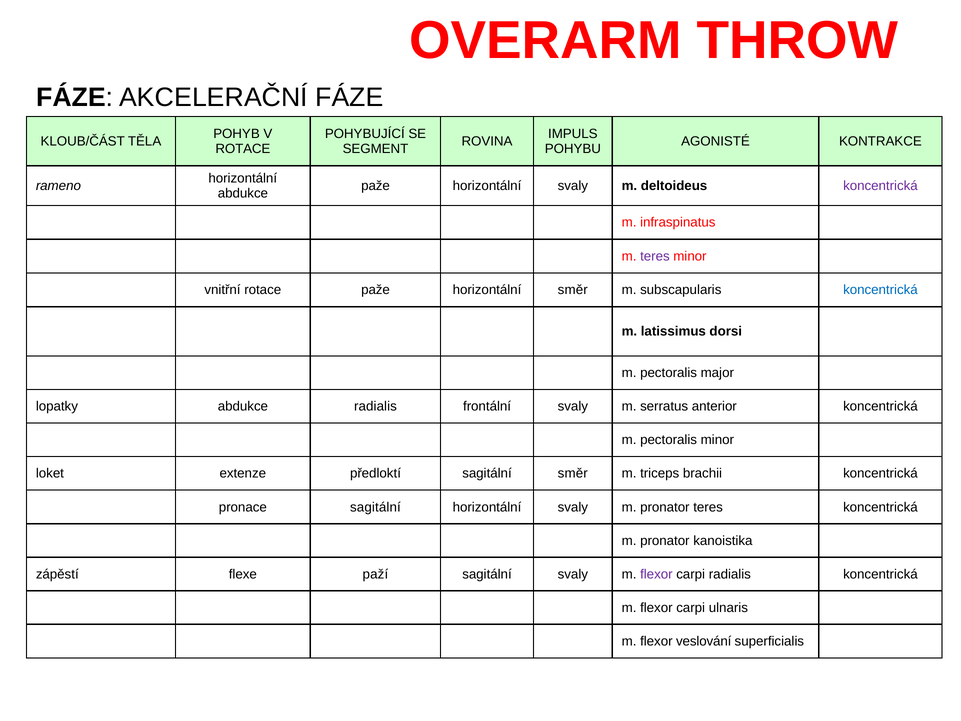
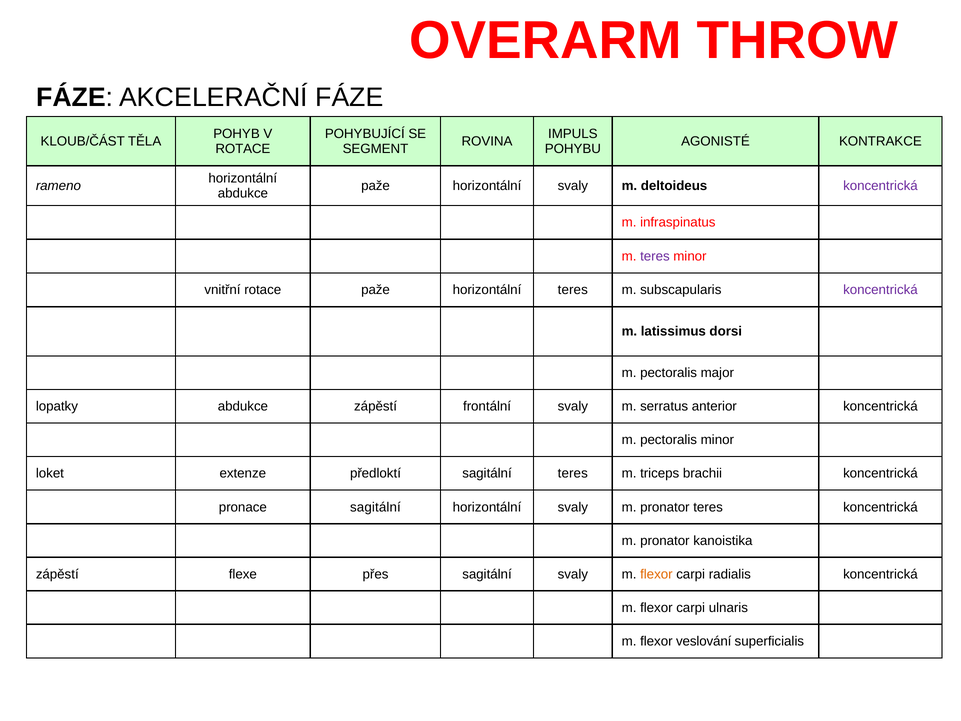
horizontální směr: směr -> teres
koncentrická at (880, 290) colour: blue -> purple
abdukce radialis: radialis -> zápěstí
sagitální směr: směr -> teres
paží: paží -> přes
flexor at (656, 574) colour: purple -> orange
